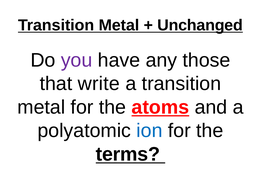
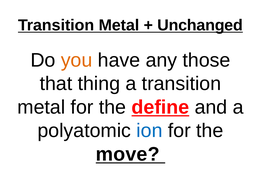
you colour: purple -> orange
write: write -> thing
atoms: atoms -> define
terms: terms -> move
